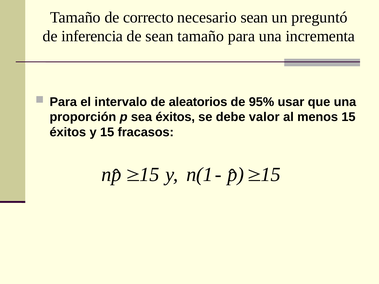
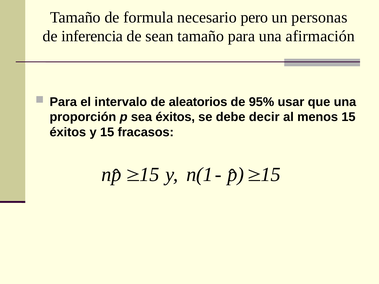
correcto: correcto -> formula
necesario sean: sean -> pero
preguntó: preguntó -> personas
incrementa: incrementa -> afirmación
valor: valor -> decir
